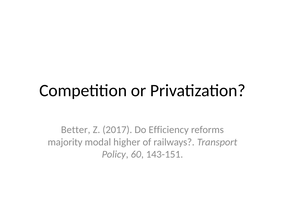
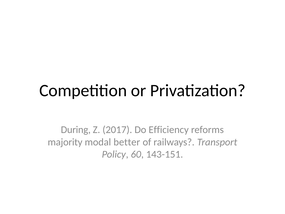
Better: Better -> During
higher: higher -> better
